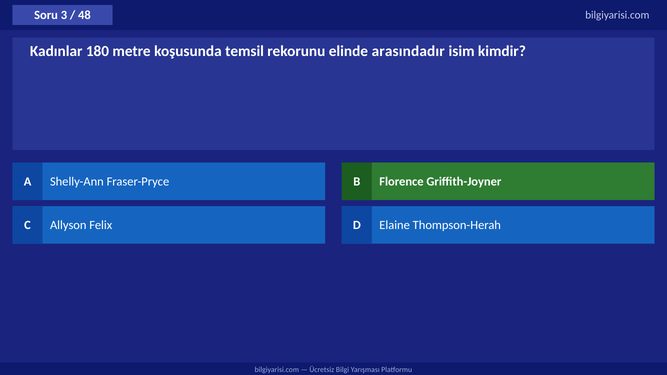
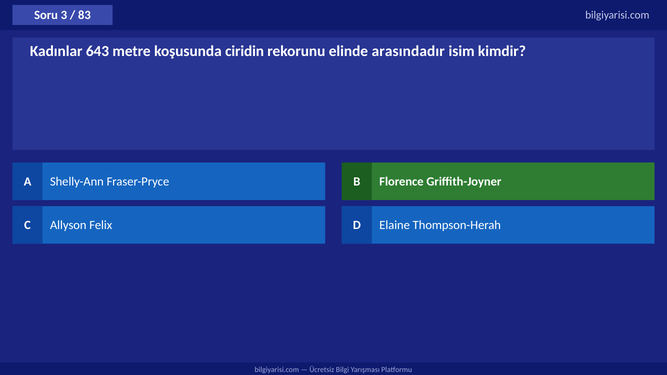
48: 48 -> 83
180: 180 -> 643
temsil: temsil -> ciridin
